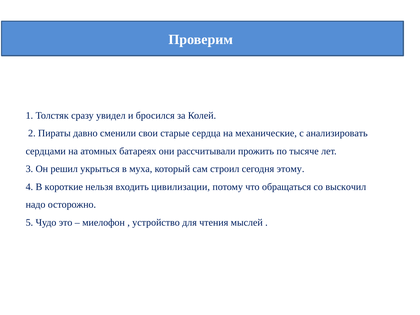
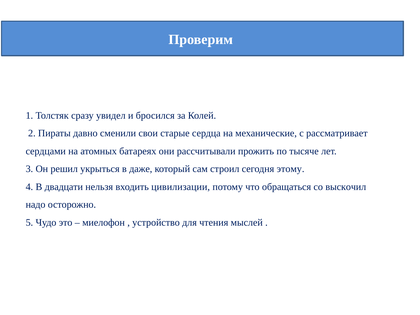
анализировать: анализировать -> рассматривает
муха: муха -> даже
короткие: короткие -> двадцати
